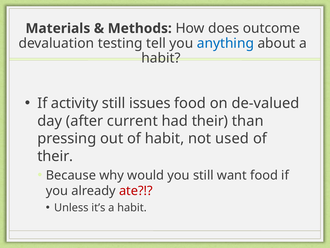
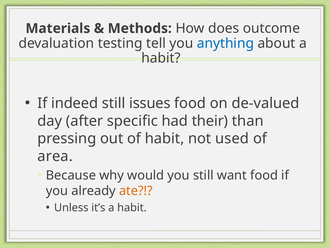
activity: activity -> indeed
current: current -> specific
their at (55, 156): their -> area
ate colour: red -> orange
